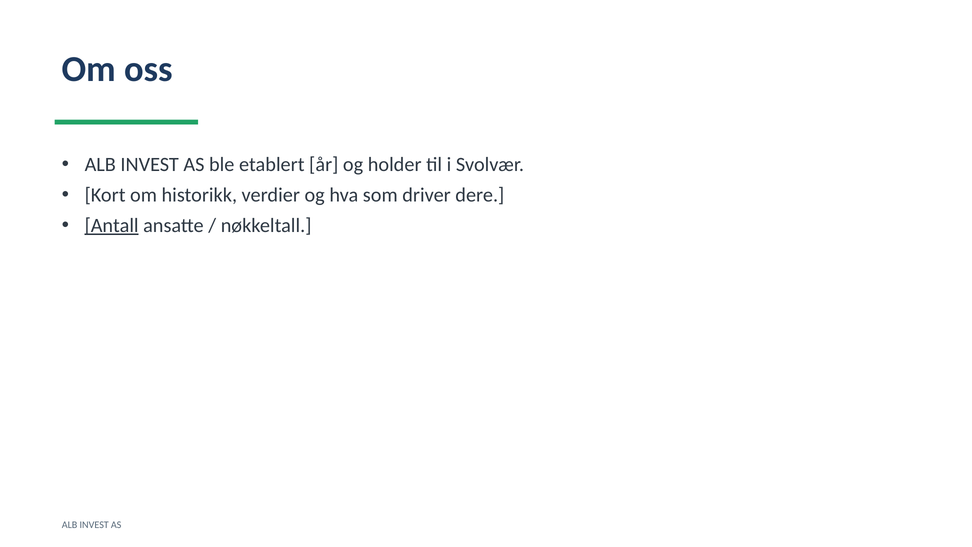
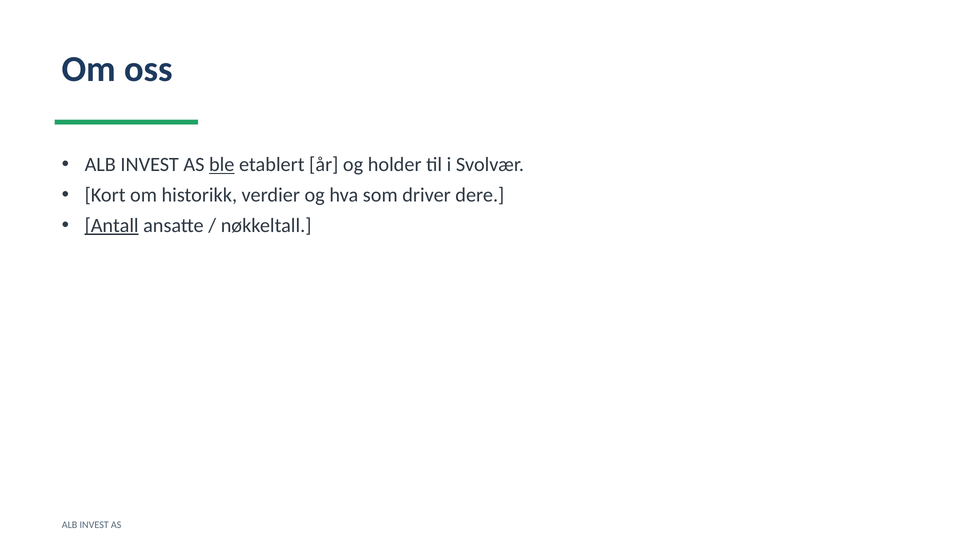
ble underline: none -> present
